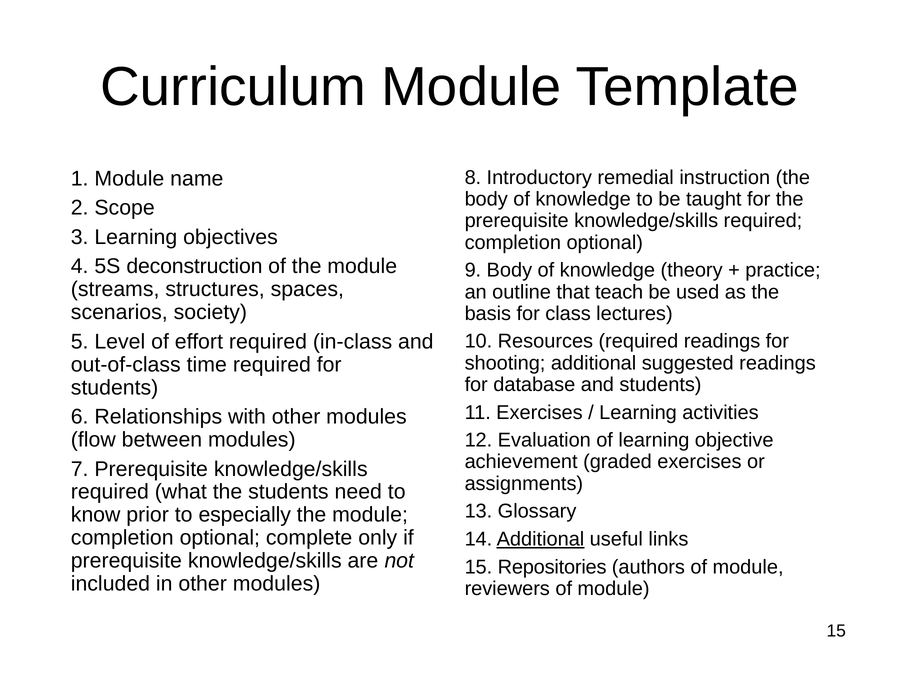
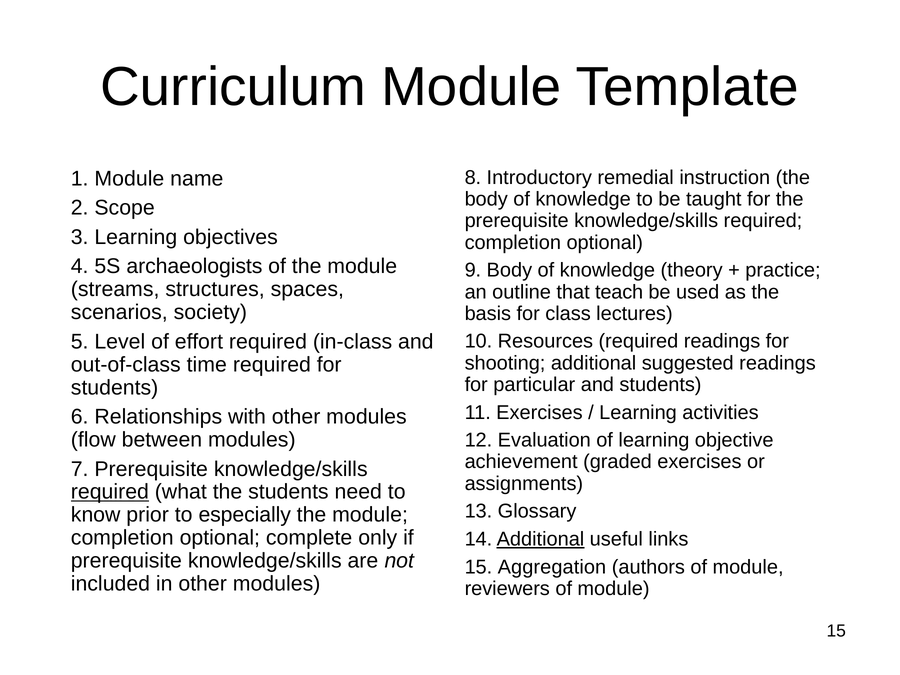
deconstruction: deconstruction -> archaeologists
database: database -> particular
required at (110, 492) underline: none -> present
Repositories: Repositories -> Aggregation
